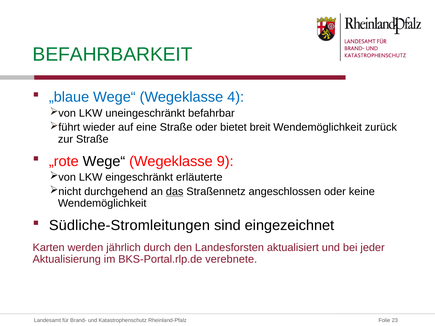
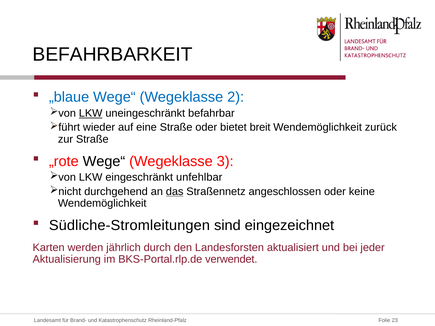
BEFAHRBARKEIT colour: green -> black
4: 4 -> 2
LKW at (91, 113) underline: none -> present
9: 9 -> 3
erläuterte: erläuterte -> unfehlbar
verebnete: verebnete -> verwendet
